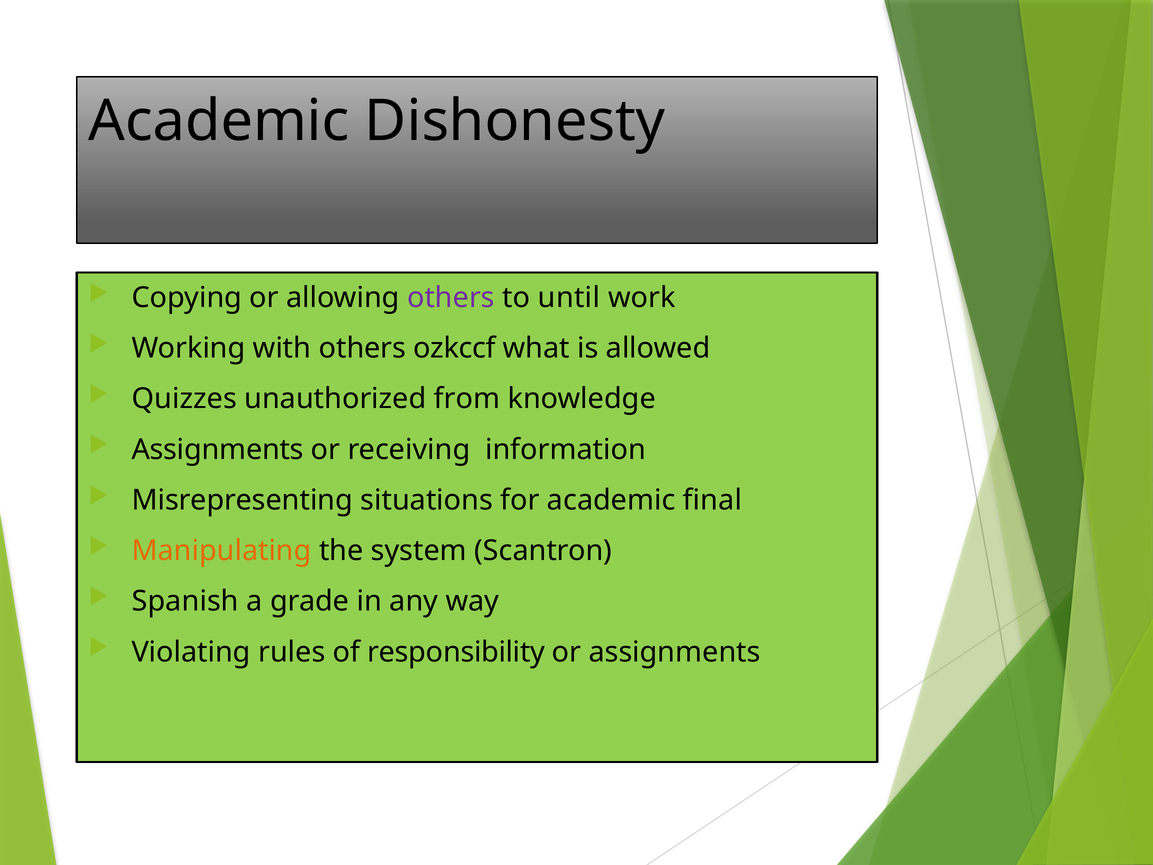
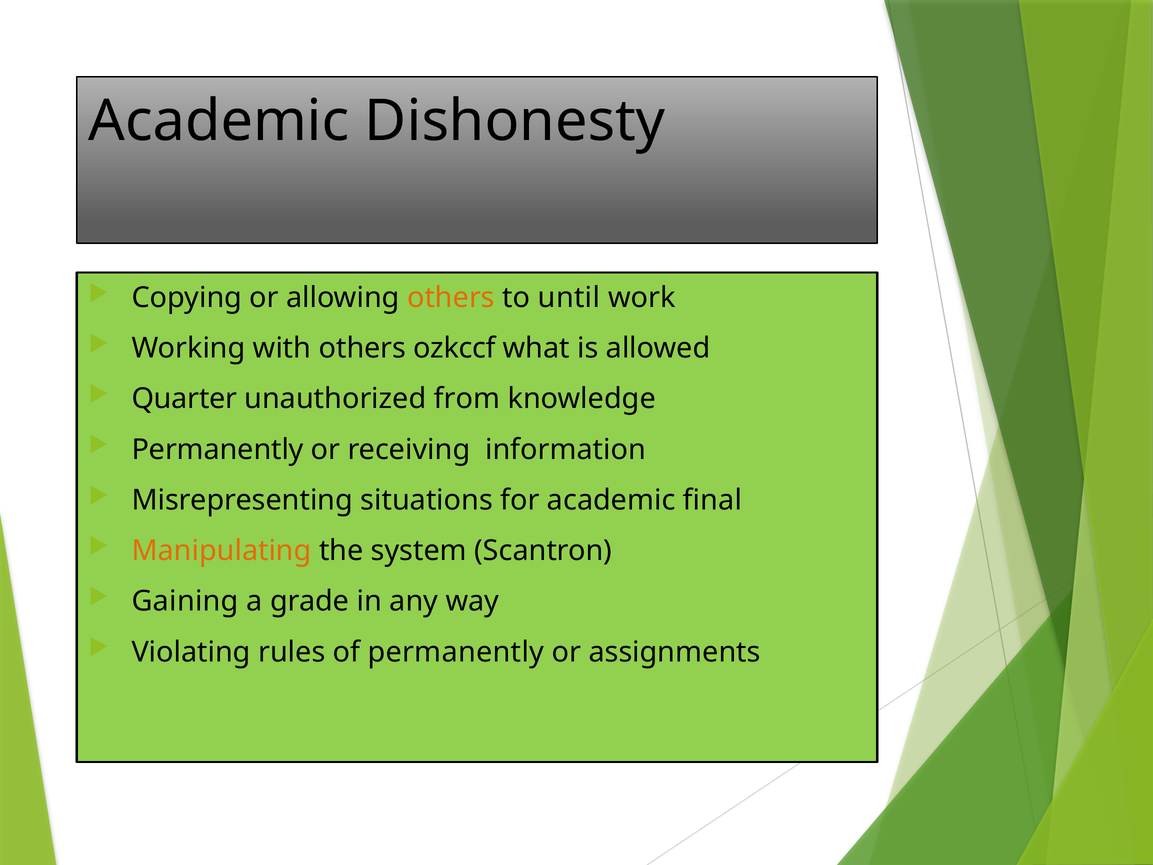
others at (451, 298) colour: purple -> orange
Quizzes: Quizzes -> Quarter
Assignments at (218, 449): Assignments -> Permanently
Spanish: Spanish -> Gaining
of responsibility: responsibility -> permanently
